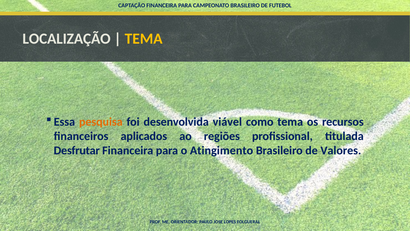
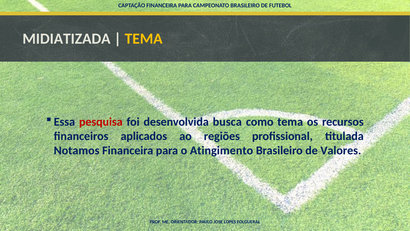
LOCALIZAÇÃO: LOCALIZAÇÃO -> MIDIATIZADA
pesquisa colour: orange -> red
viável: viável -> busca
Desfrutar: Desfrutar -> Notamos
